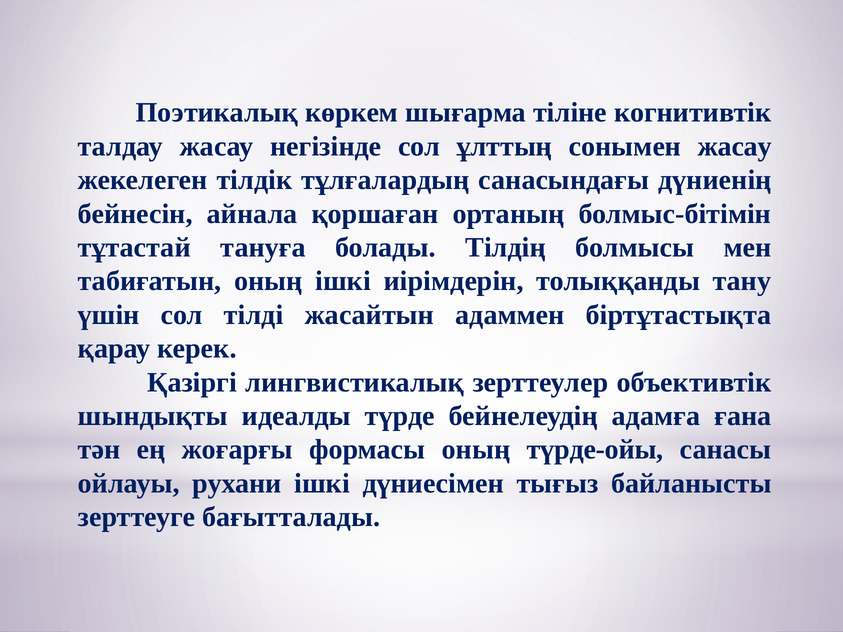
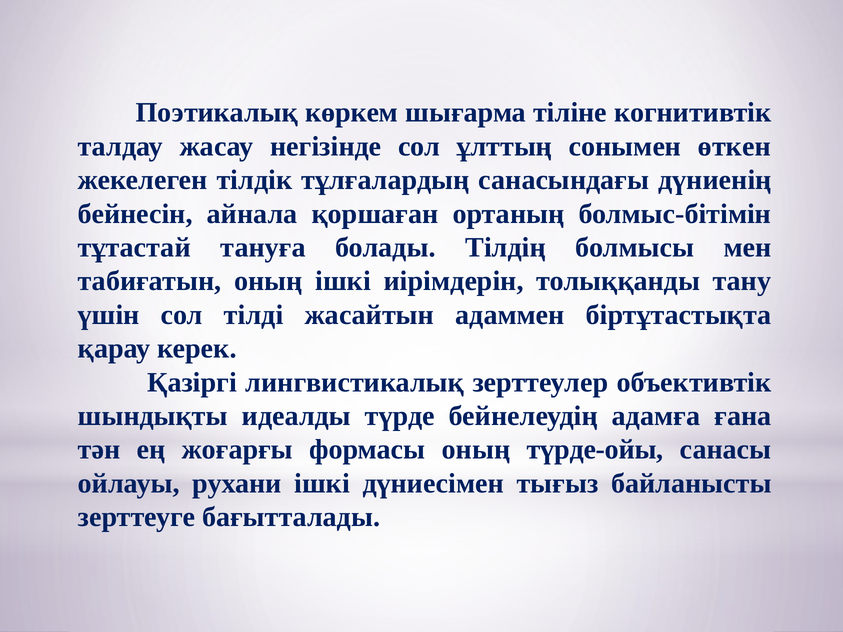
сонымен жасау: жасау -> өткен
